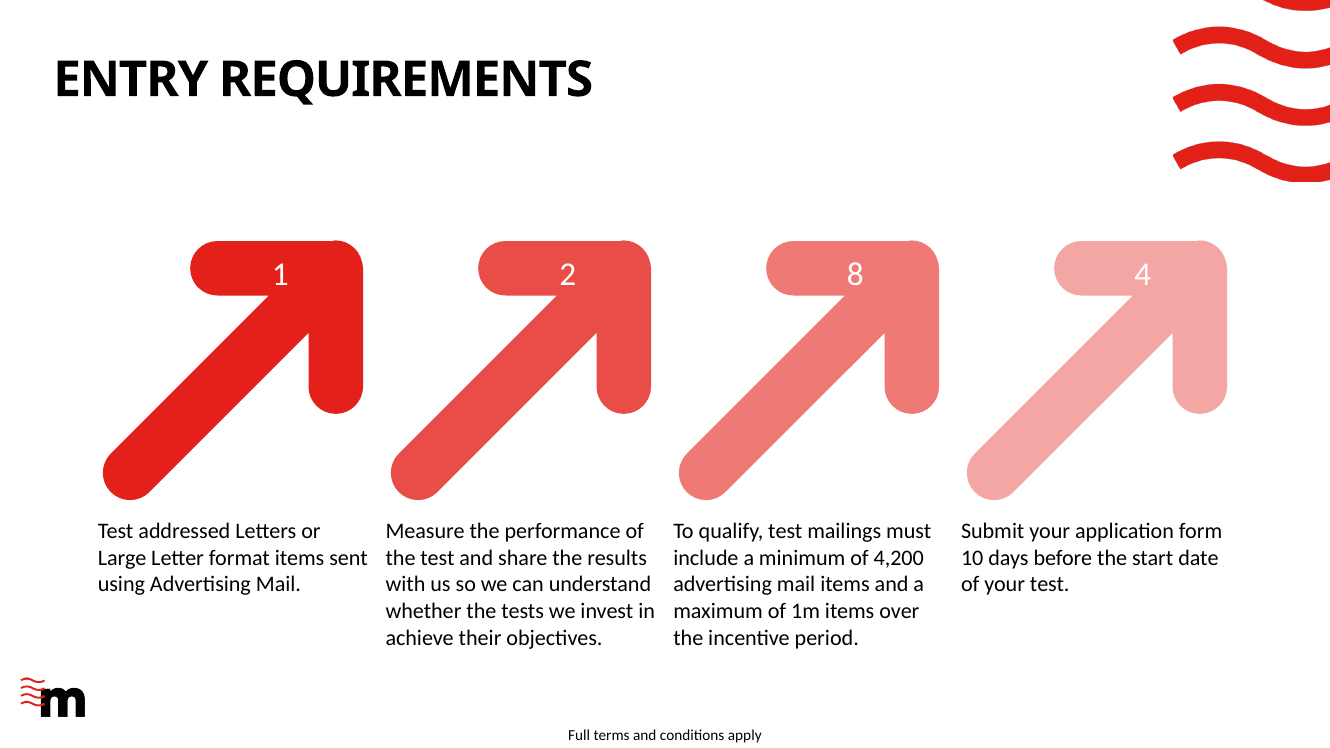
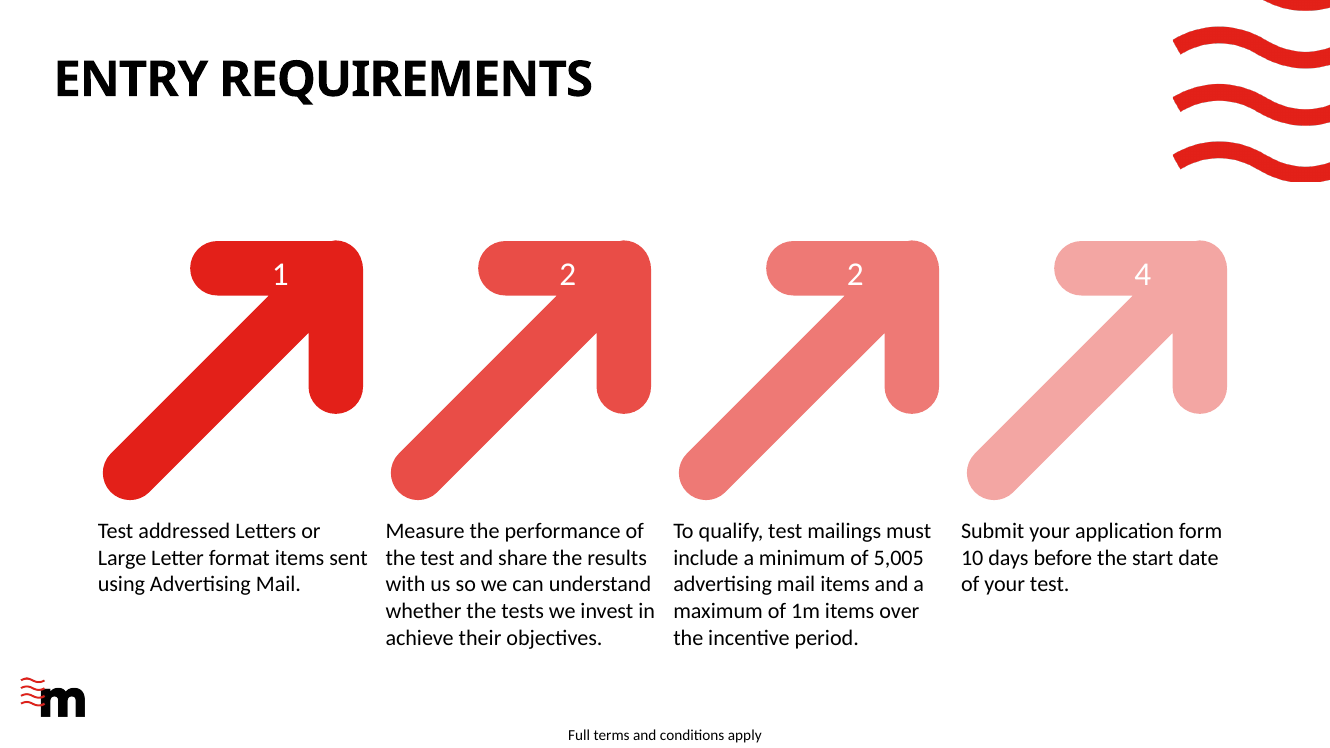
2 8: 8 -> 2
4,200: 4,200 -> 5,005
